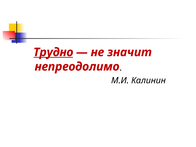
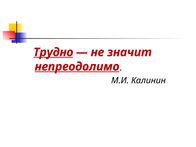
непреодолимо underline: none -> present
